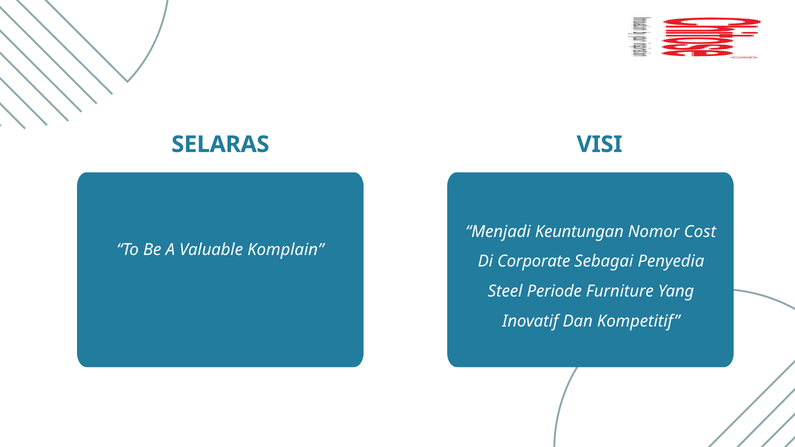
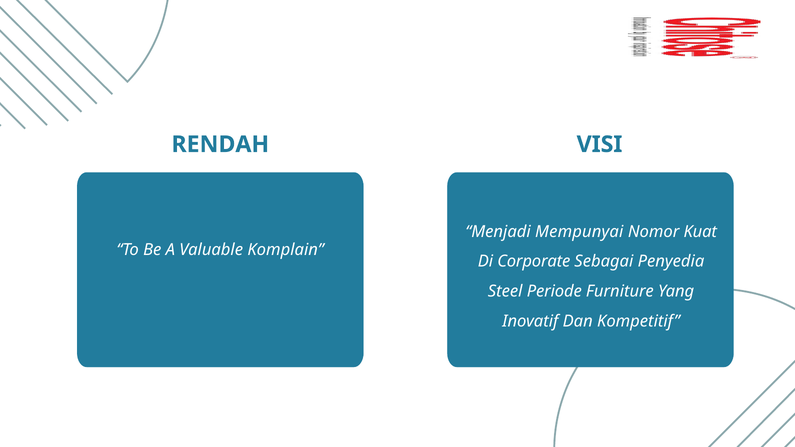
SELARAS: SELARAS -> RENDAH
Keuntungan: Keuntungan -> Mempunyai
Cost: Cost -> Kuat
